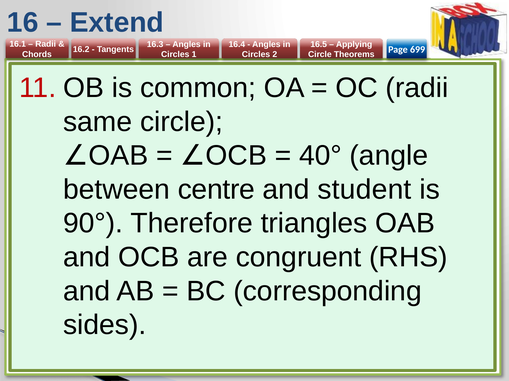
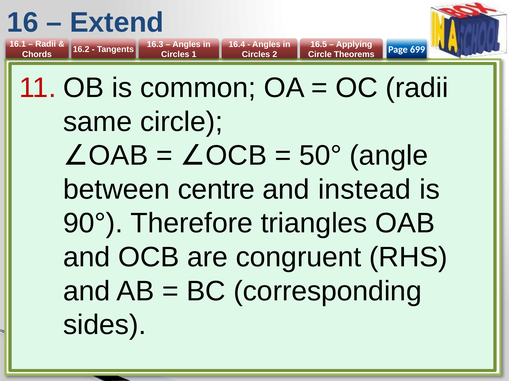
40°: 40° -> 50°
student: student -> instead
